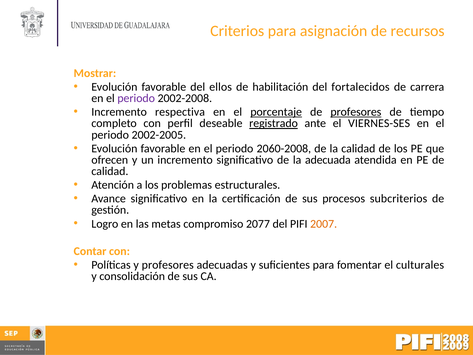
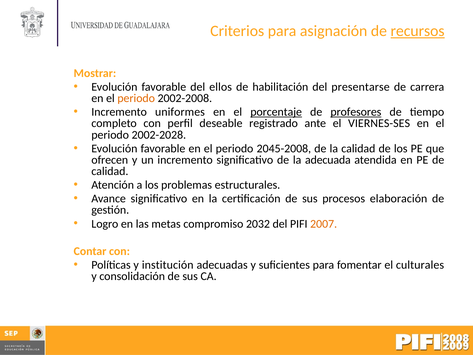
recursos underline: none -> present
fortalecidos: fortalecidos -> presentarse
periodo at (136, 98) colour: purple -> orange
respectiva: respectiva -> uniformes
registrado underline: present -> none
2002-2005: 2002-2005 -> 2002-2028
2060-2008: 2060-2008 -> 2045-2008
subcriterios: subcriterios -> elaboración
2077: 2077 -> 2032
y profesores: profesores -> institución
